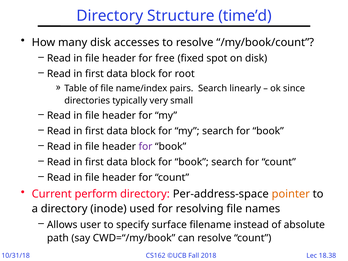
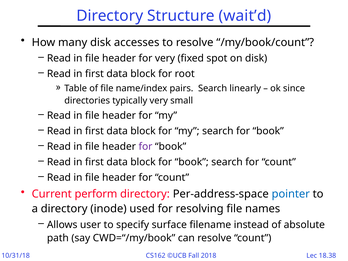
time’d: time’d -> wait’d
for free: free -> very
pointer colour: orange -> blue
